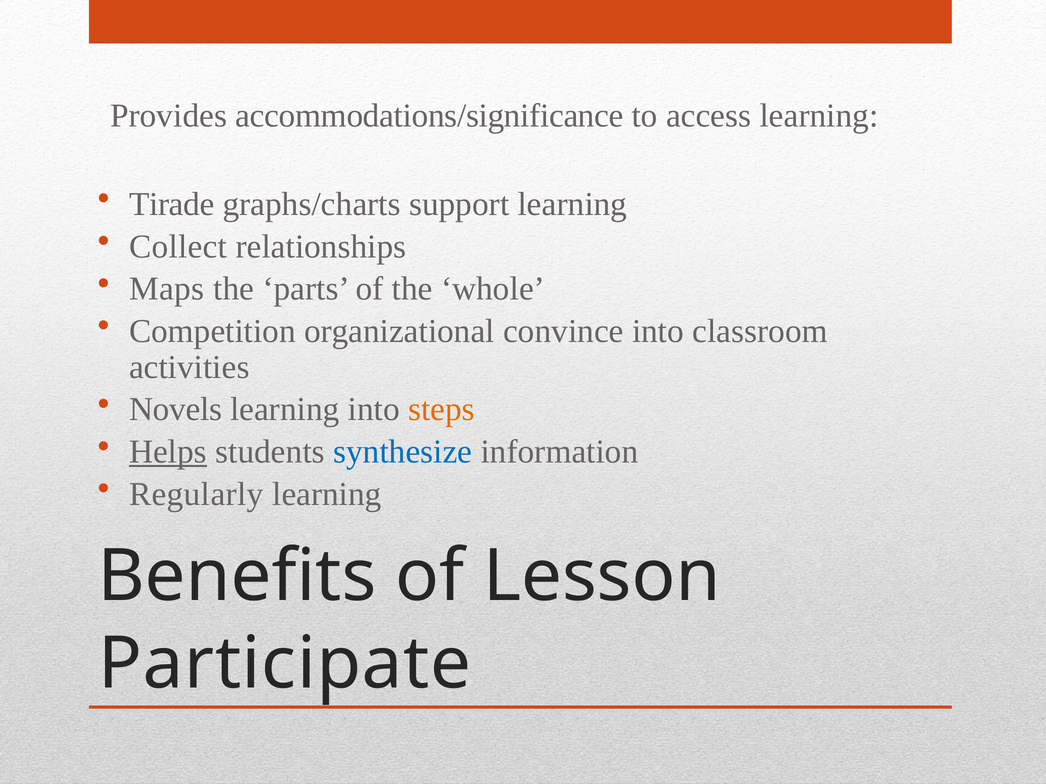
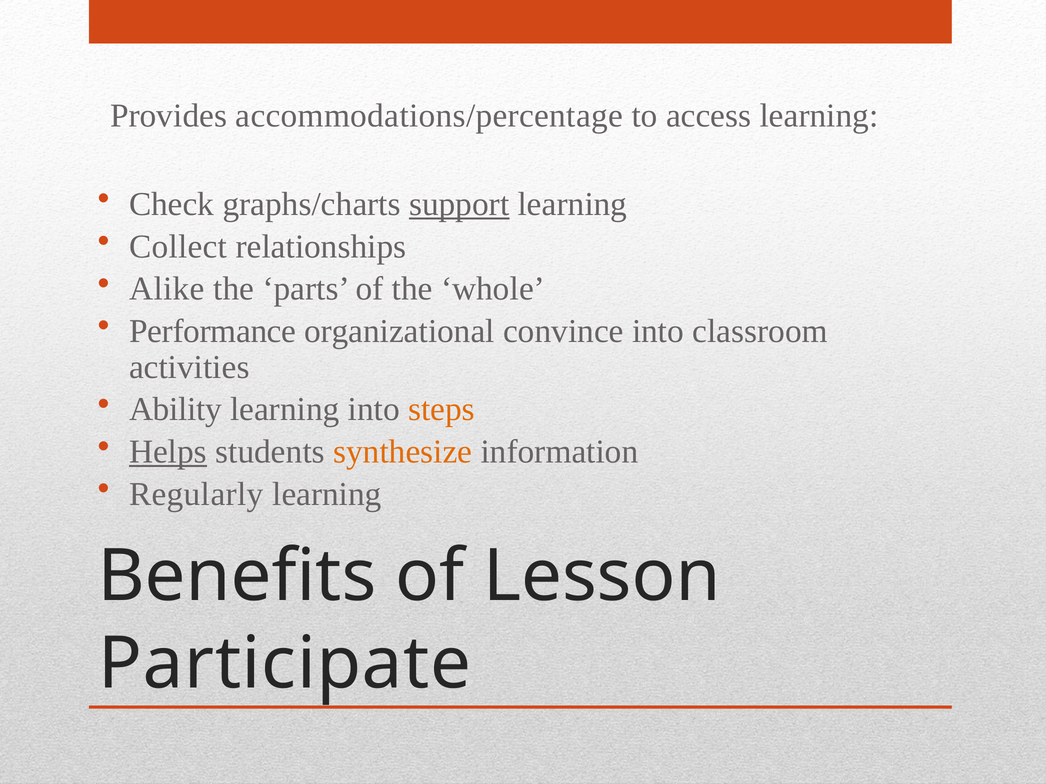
accommodations/significance: accommodations/significance -> accommodations/percentage
Tirade: Tirade -> Check
support underline: none -> present
Maps: Maps -> Alike
Competition: Competition -> Performance
Novels: Novels -> Ability
synthesize colour: blue -> orange
